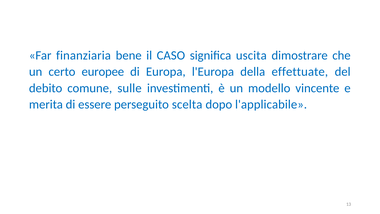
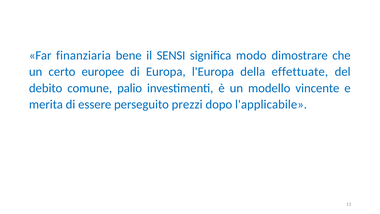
CASO: CASO -> SENSI
uscita: uscita -> modo
sulle: sulle -> palio
scelta: scelta -> prezzi
